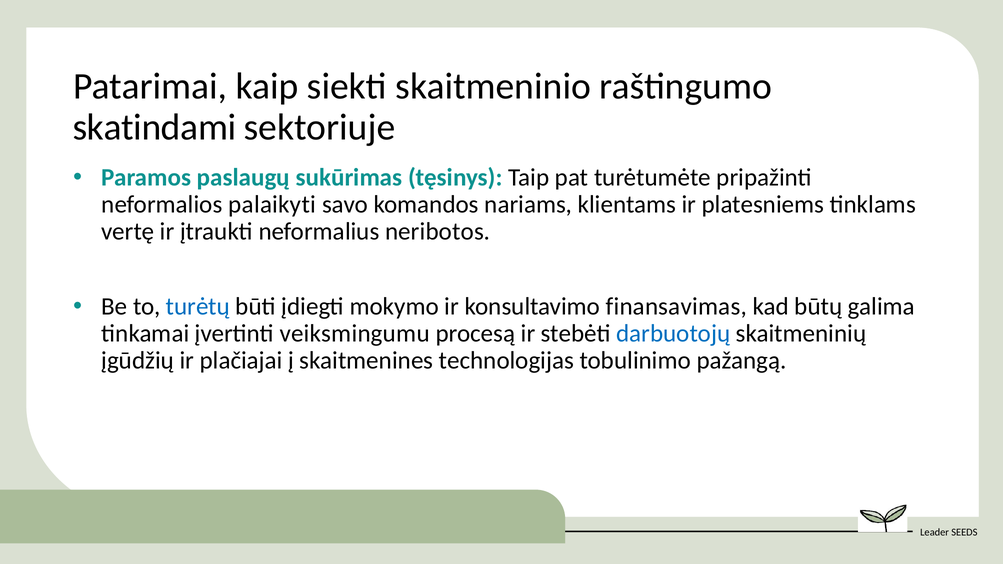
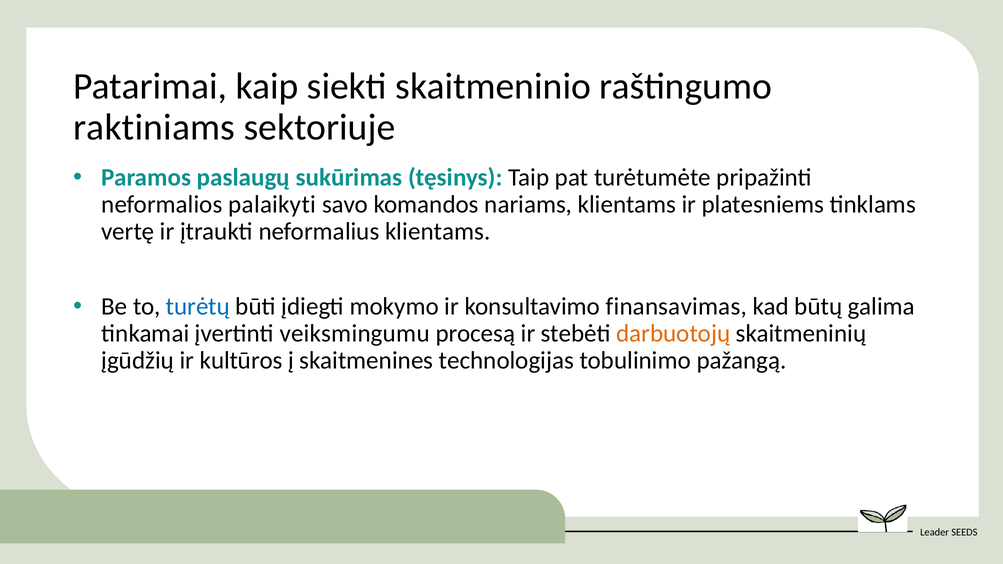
skatindami: skatindami -> raktiniams
neformalius neribotos: neribotos -> klientams
darbuotojų colour: blue -> orange
plačiajai: plačiajai -> kultūros
